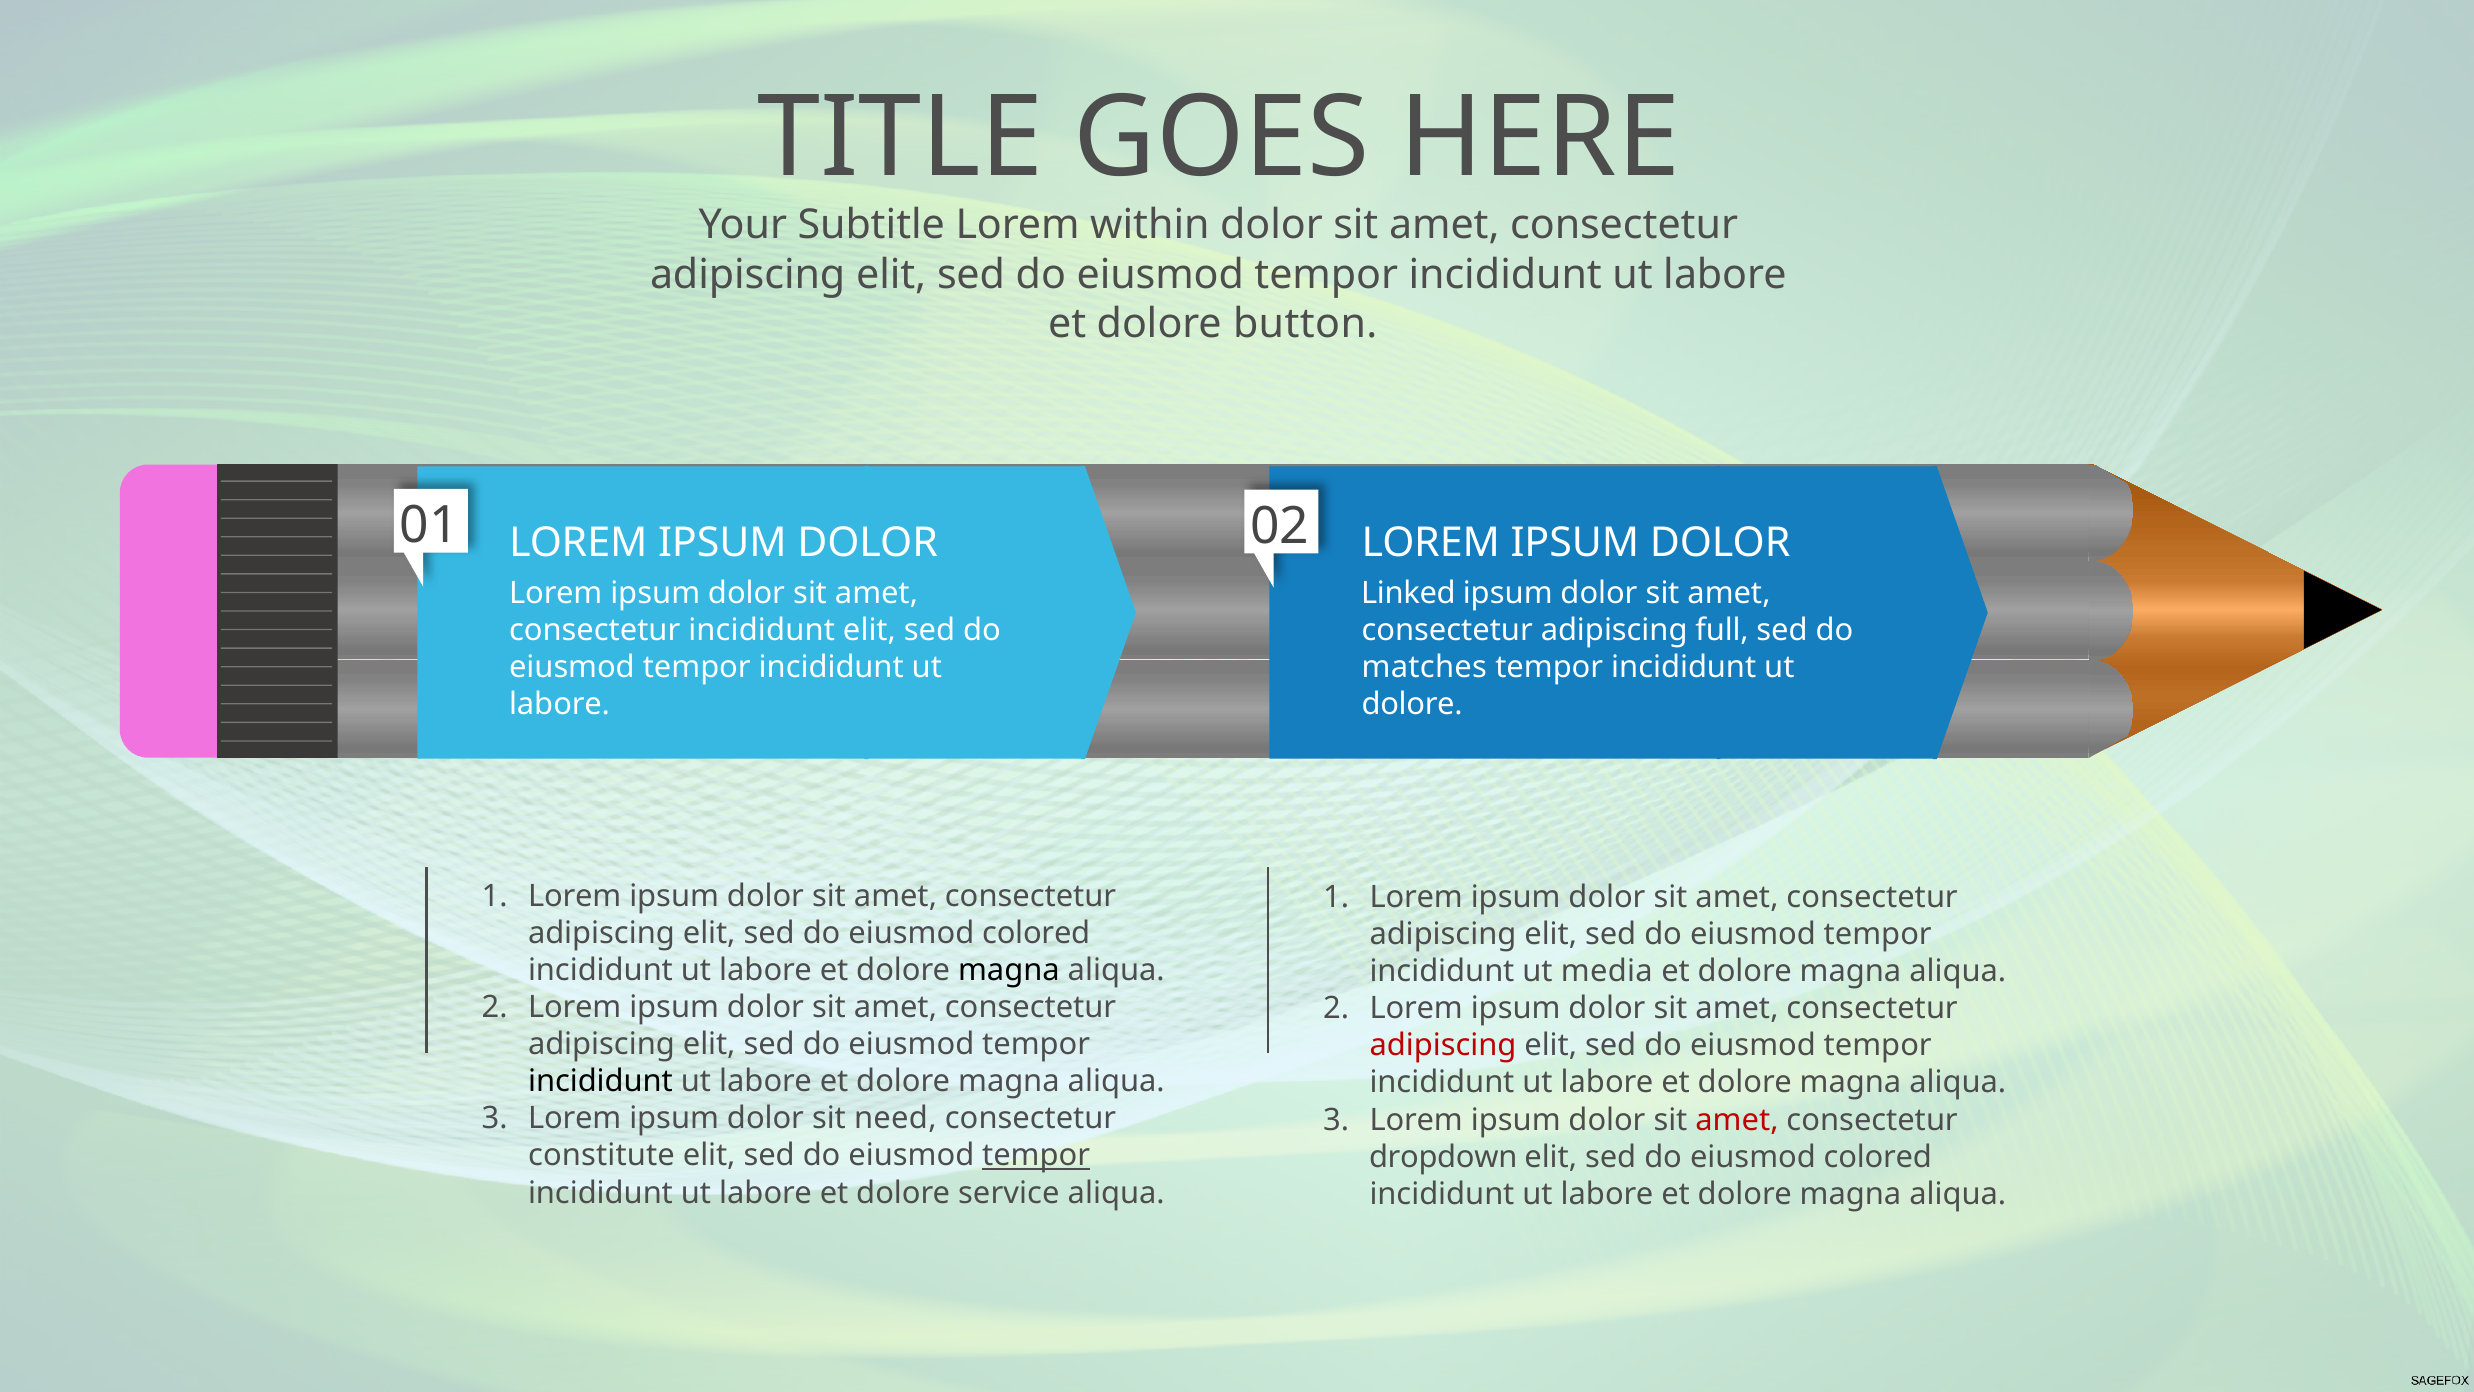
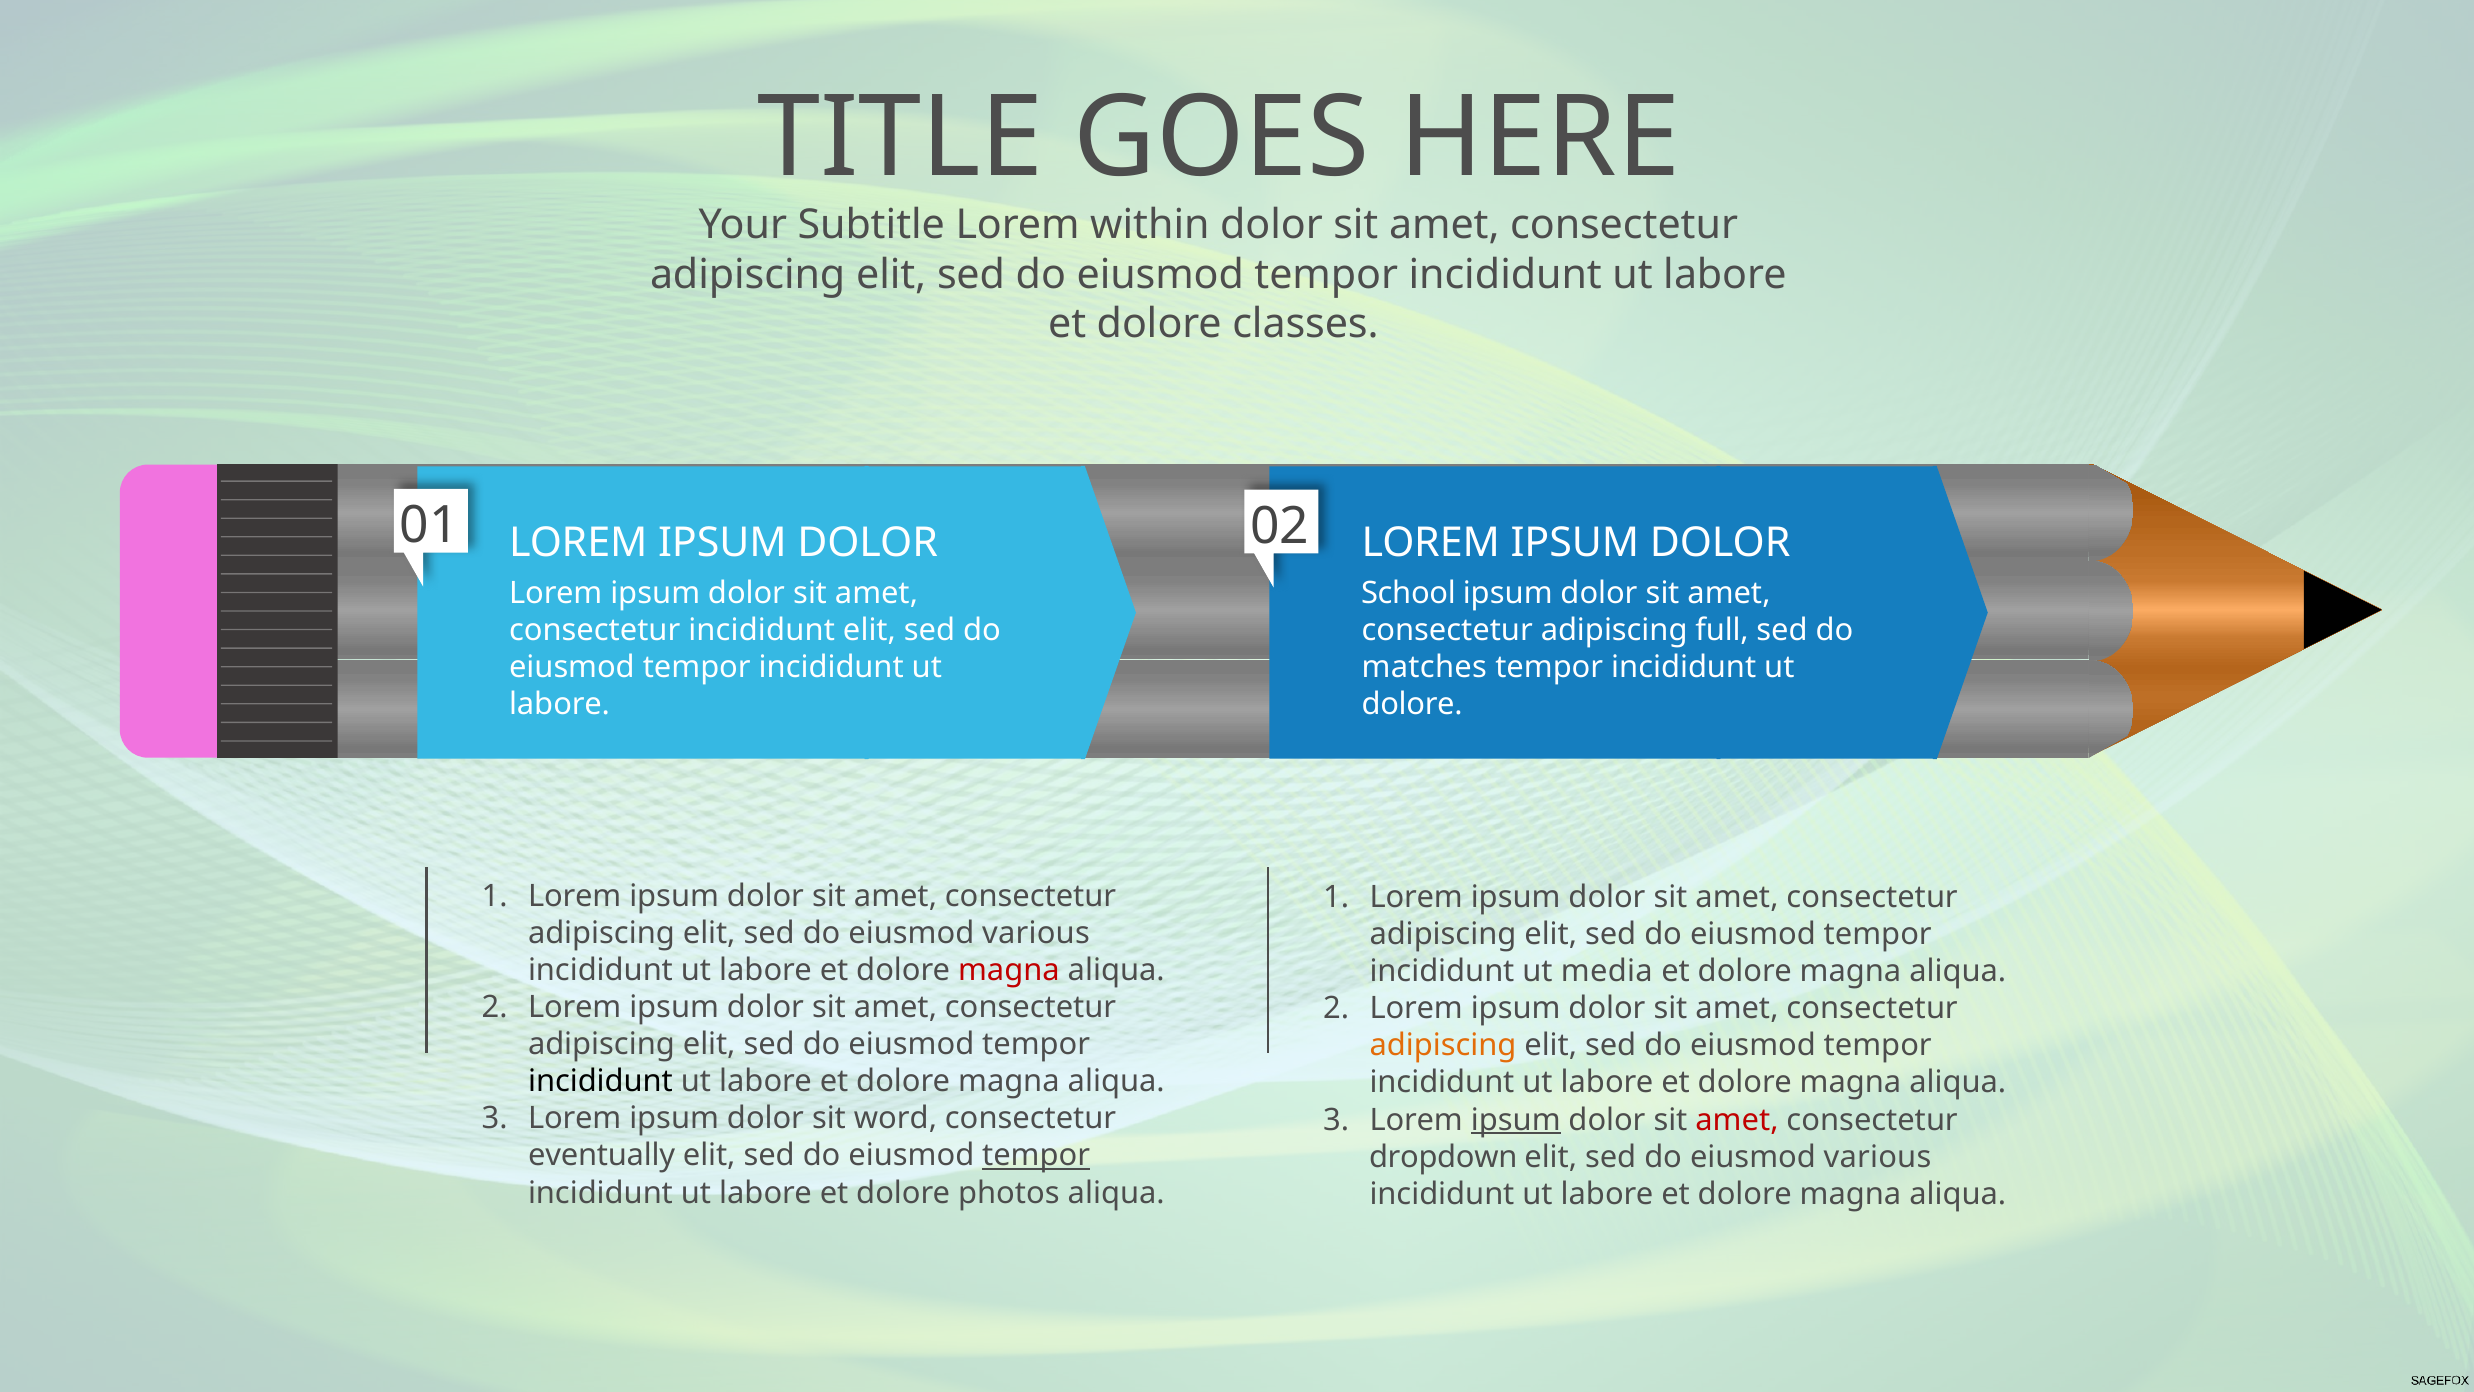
button: button -> classes
Linked: Linked -> School
colored at (1036, 933): colored -> various
magna at (1009, 970) colour: black -> red
adipiscing at (1443, 1045) colour: red -> orange
need: need -> word
ipsum at (1516, 1120) underline: none -> present
constitute: constitute -> eventually
colored at (1878, 1157): colored -> various
service: service -> photos
